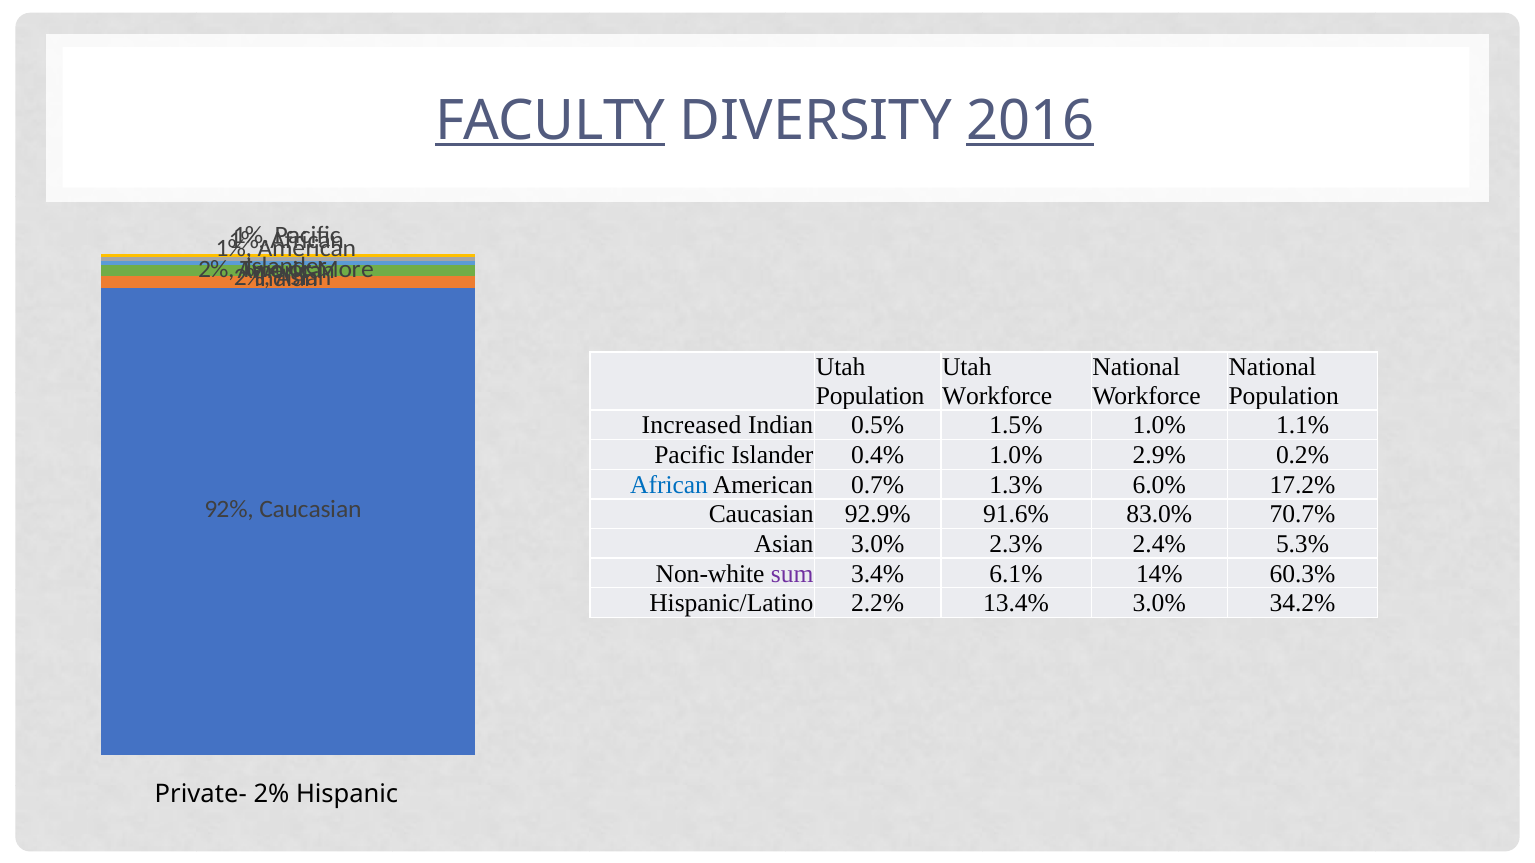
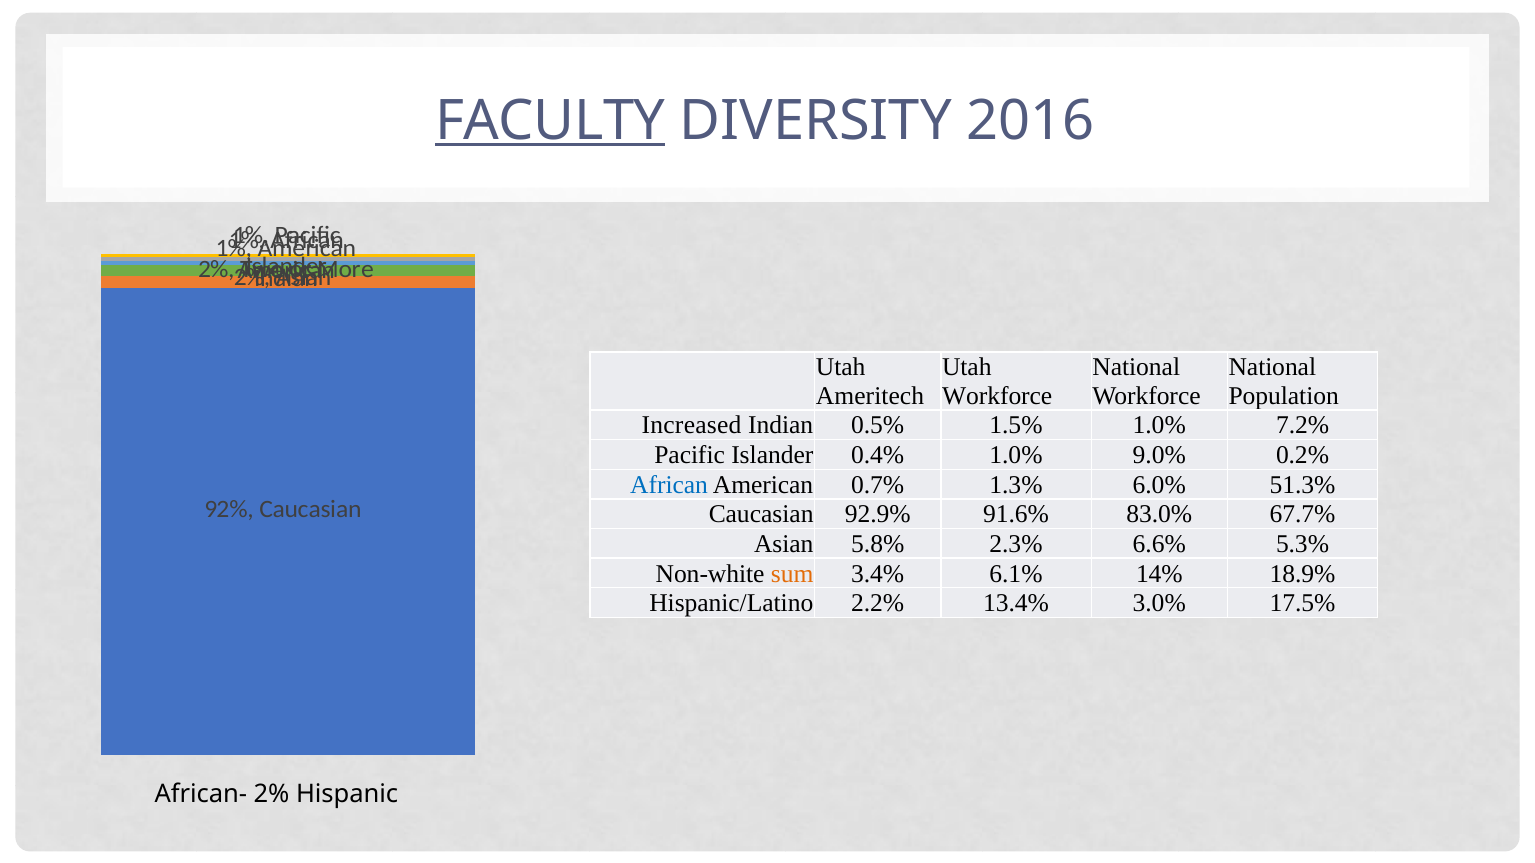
2016 underline: present -> none
Population at (870, 396): Population -> Ameritech
1.1%: 1.1% -> 7.2%
2.9%: 2.9% -> 9.0%
17.2%: 17.2% -> 51.3%
70.7%: 70.7% -> 67.7%
Asian 3.0%: 3.0% -> 5.8%
2.4%: 2.4% -> 6.6%
sum colour: purple -> orange
60.3%: 60.3% -> 18.9%
34.2%: 34.2% -> 17.5%
Private-: Private- -> African-
